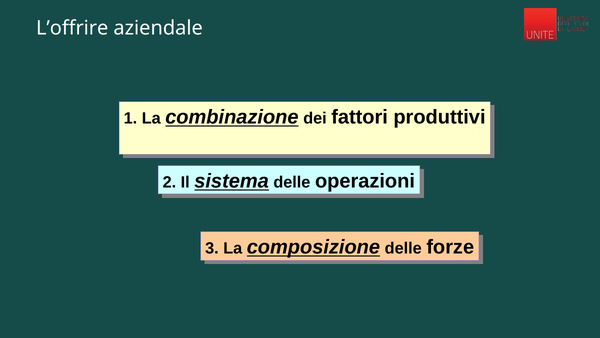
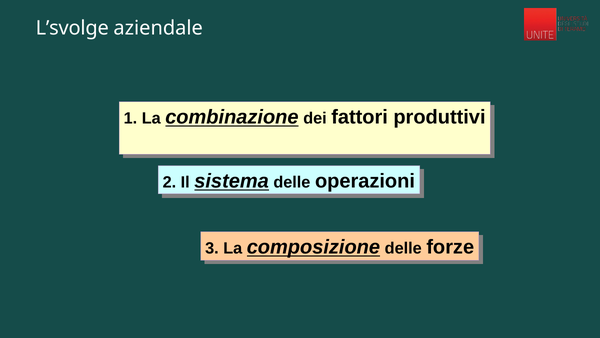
L’offrire: L’offrire -> L’svolge
